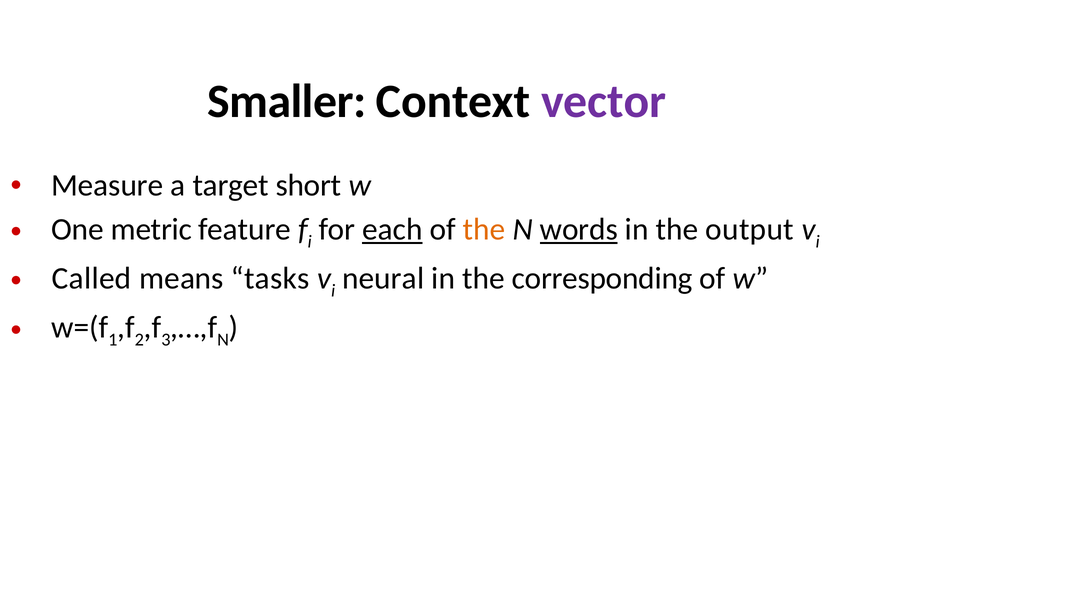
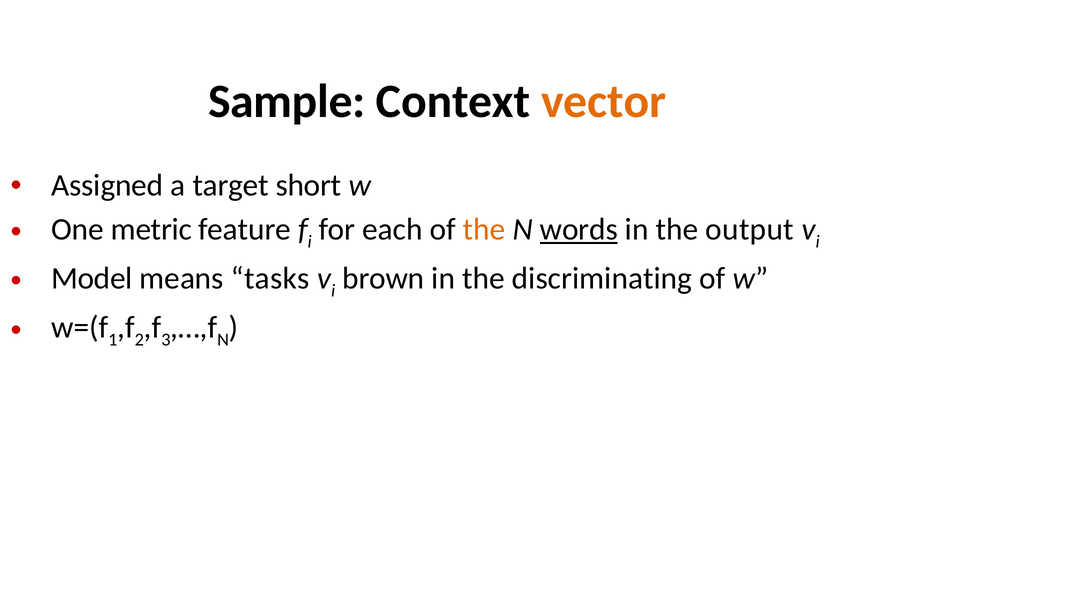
Smaller: Smaller -> Sample
vector colour: purple -> orange
Measure: Measure -> Assigned
each underline: present -> none
Called: Called -> Model
neural: neural -> brown
corresponding: corresponding -> discriminating
